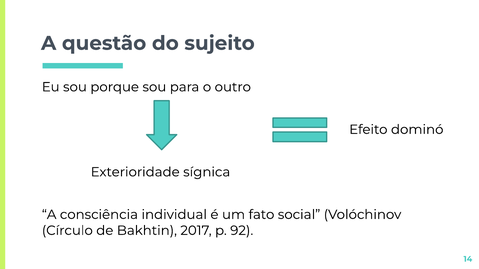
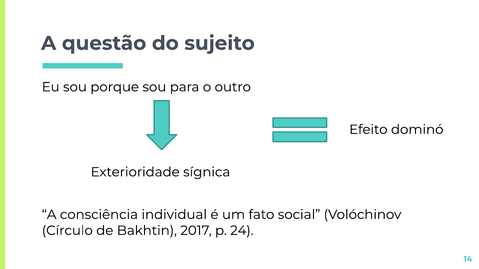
92: 92 -> 24
